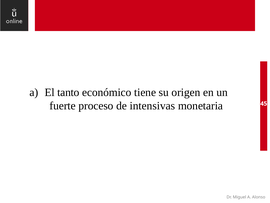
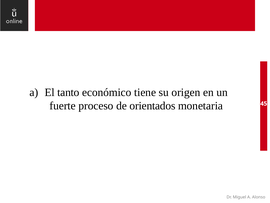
intensivas: intensivas -> orientados
